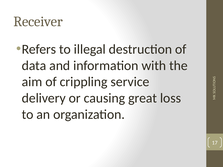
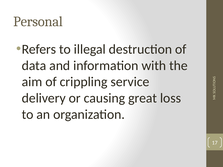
Receiver: Receiver -> Personal
